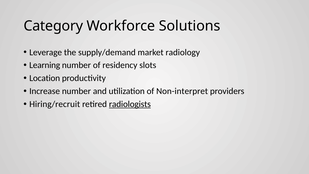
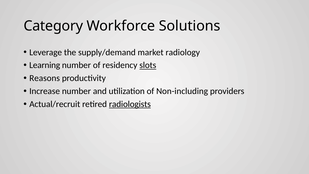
slots underline: none -> present
Location: Location -> Reasons
Non-interpret: Non-interpret -> Non-including
Hiring/recruit: Hiring/recruit -> Actual/recruit
